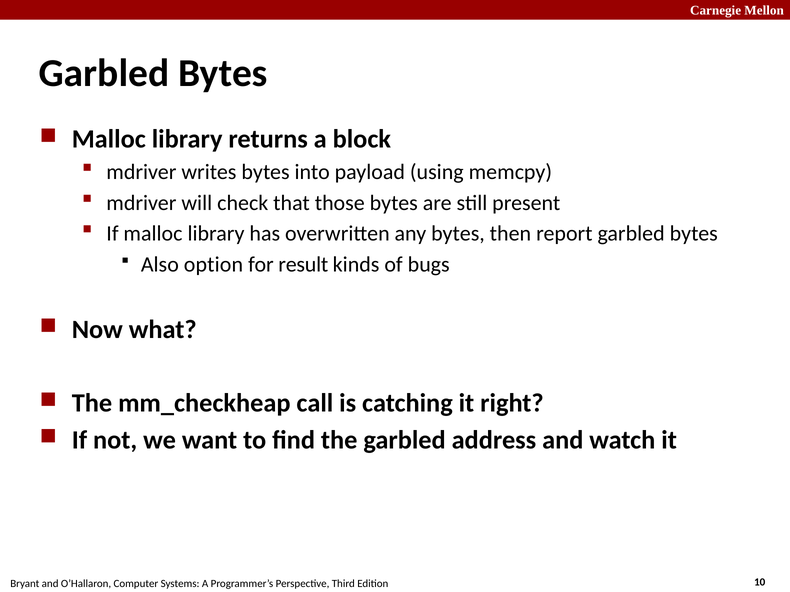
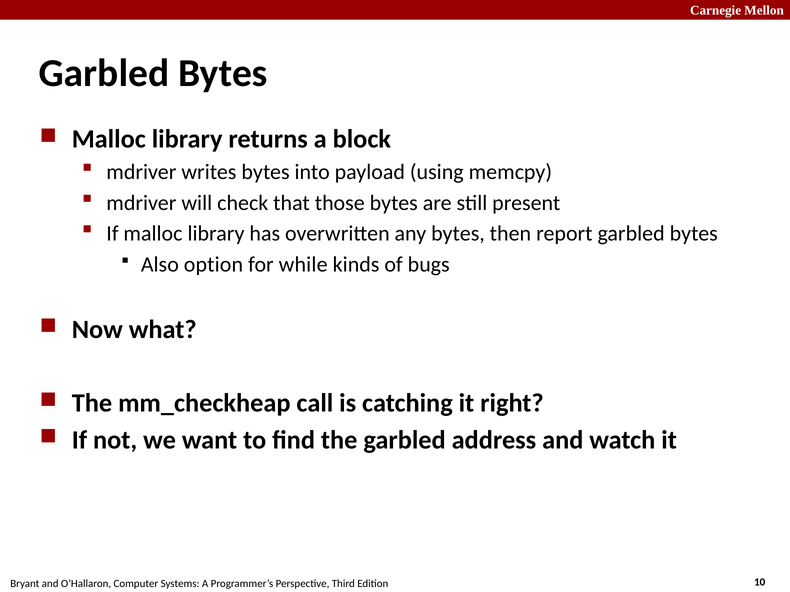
result: result -> while
